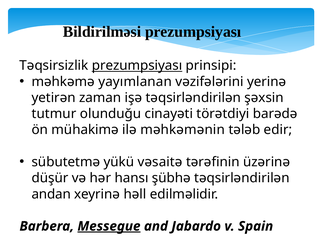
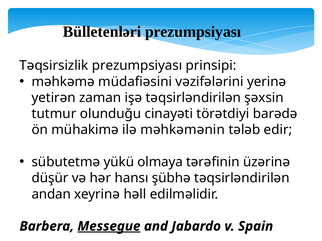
Bildirilməsi: Bildirilməsi -> Bülletenləri
prezumpsiyası at (137, 66) underline: present -> none
yayımlanan: yayımlanan -> müdafiəsini
vəsaitə: vəsaitə -> olmaya
